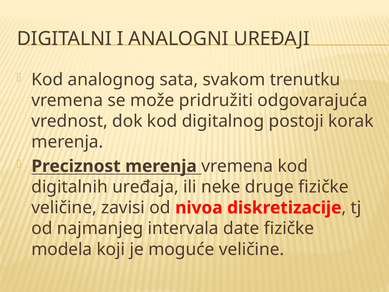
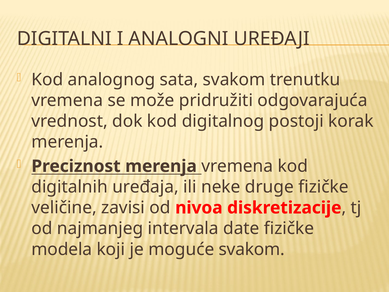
moguće veličine: veličine -> svakom
